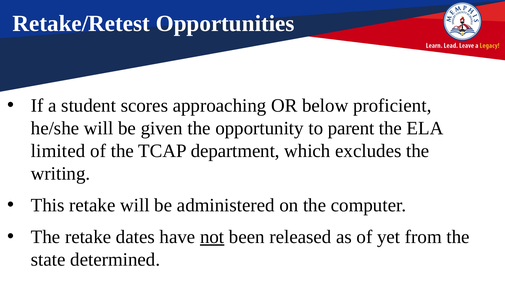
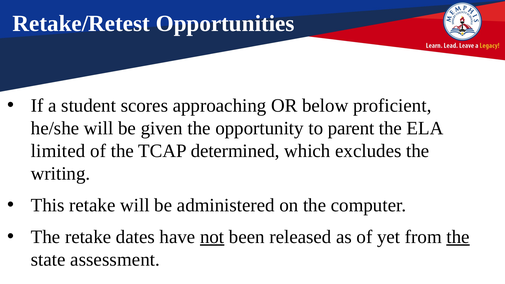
department: department -> determined
the at (458, 237) underline: none -> present
determined: determined -> assessment
